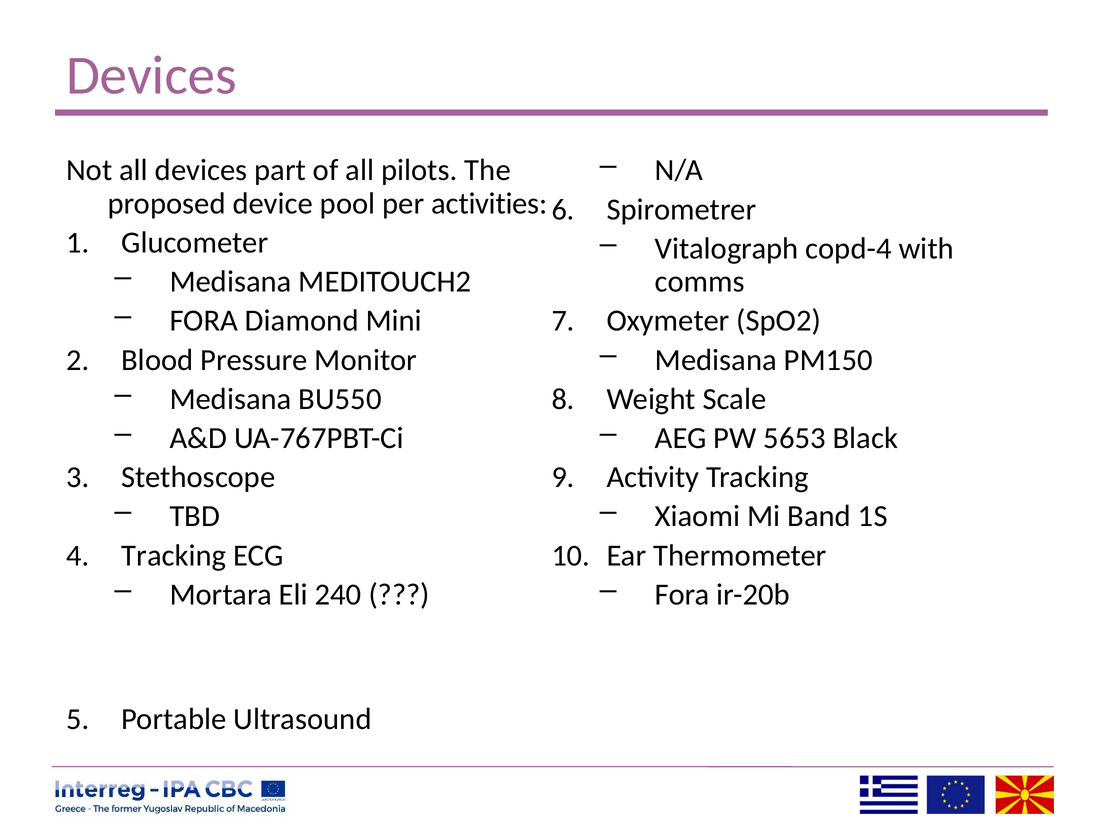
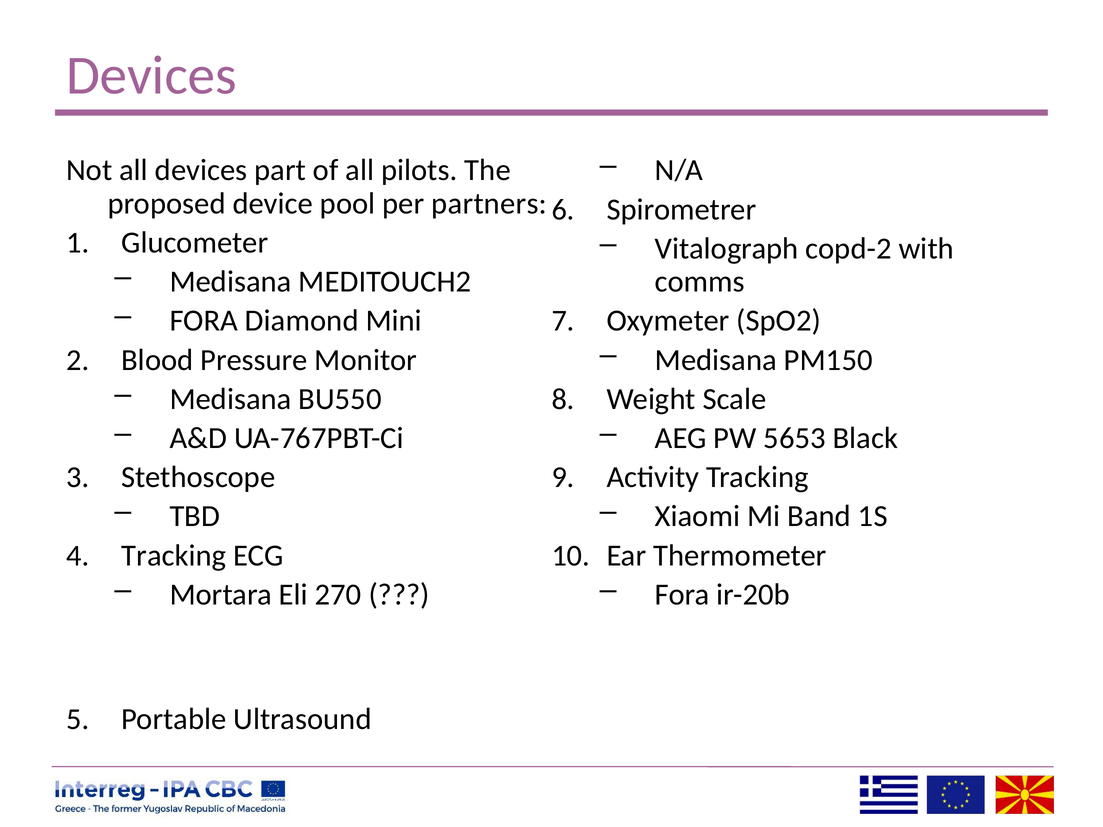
activities: activities -> partners
copd-4: copd-4 -> copd-2
240: 240 -> 270
